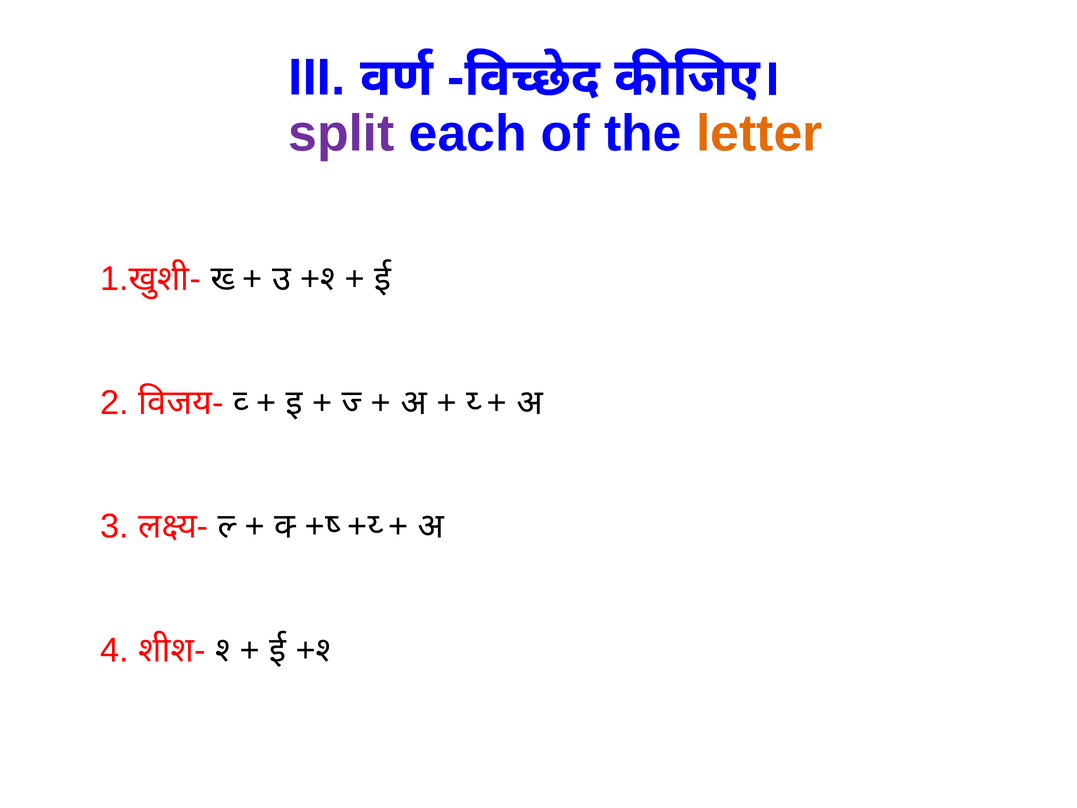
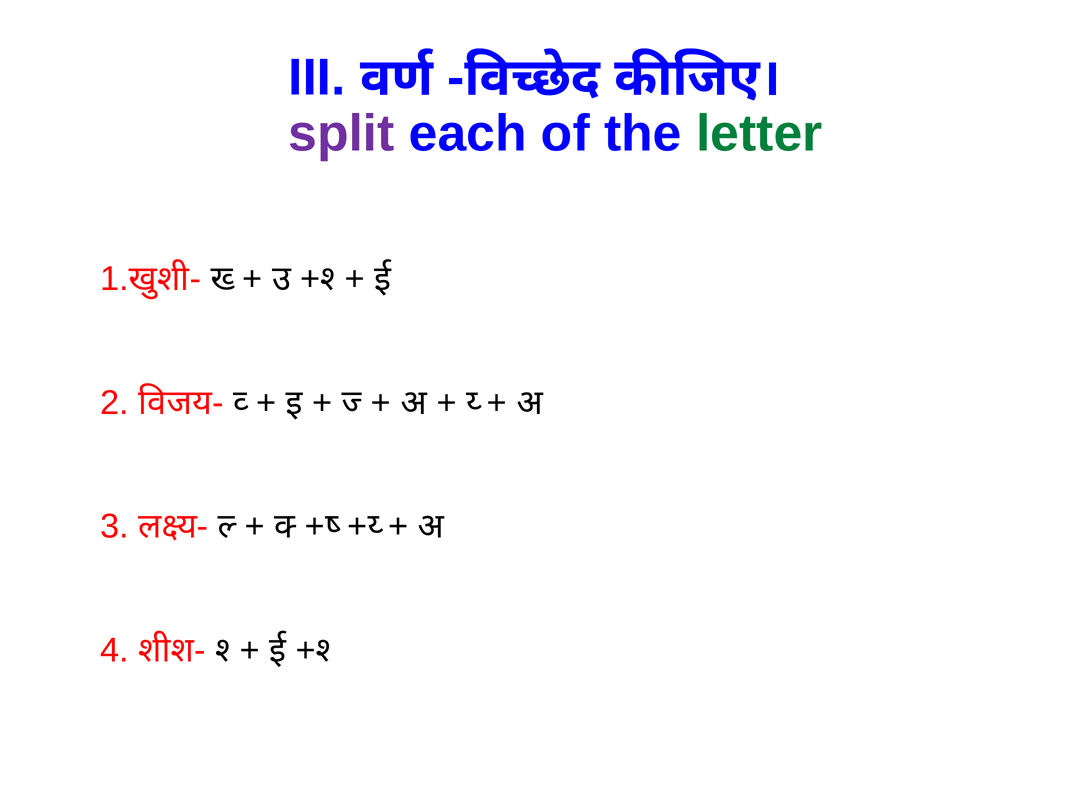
letter colour: orange -> green
